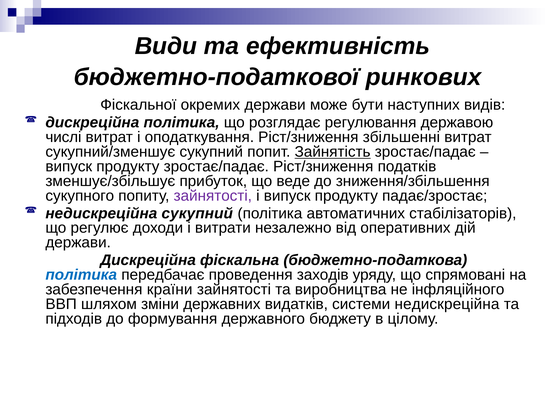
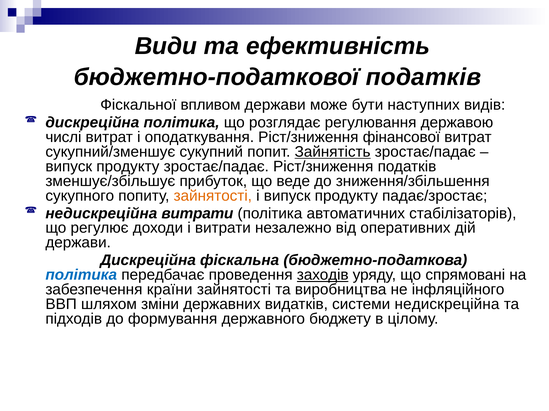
бюджетно-податкової ринкових: ринкових -> податків
окремих: окремих -> впливом
збільшенні: збільшенні -> фінансової
зайнятості at (213, 196) colour: purple -> orange
недискреційна сукупний: сукупний -> витрати
заходів underline: none -> present
